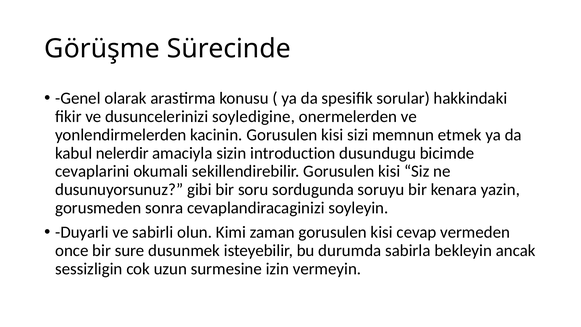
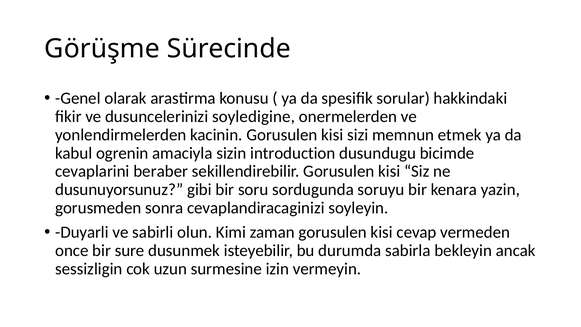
nelerdir: nelerdir -> ogrenin
okumali: okumali -> beraber
